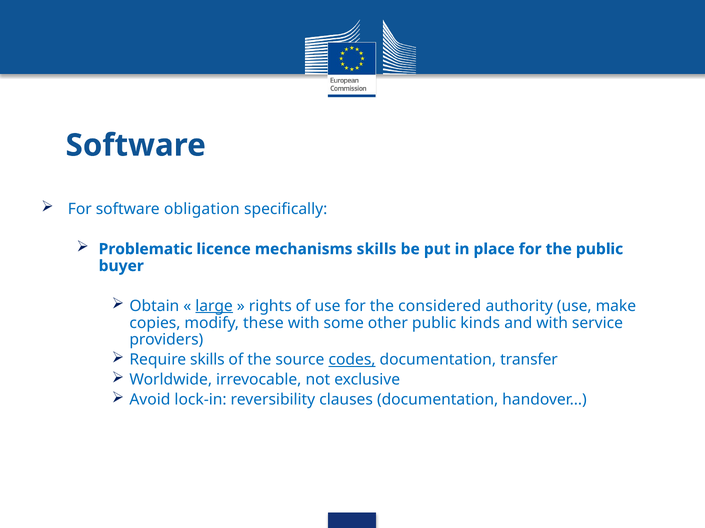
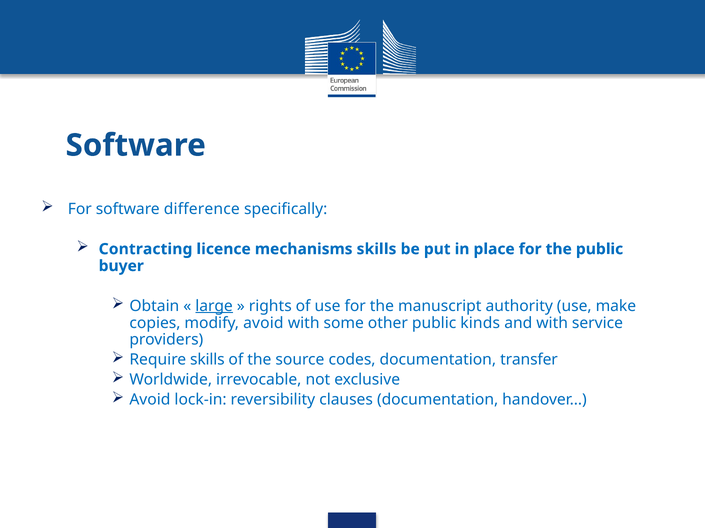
obligation: obligation -> difference
Problematic: Problematic -> Contracting
considered: considered -> manuscript
modify these: these -> avoid
codes underline: present -> none
